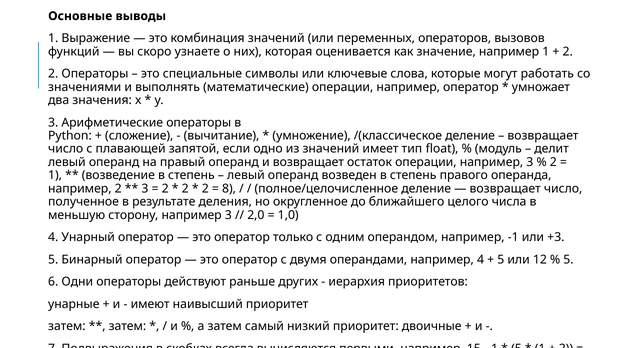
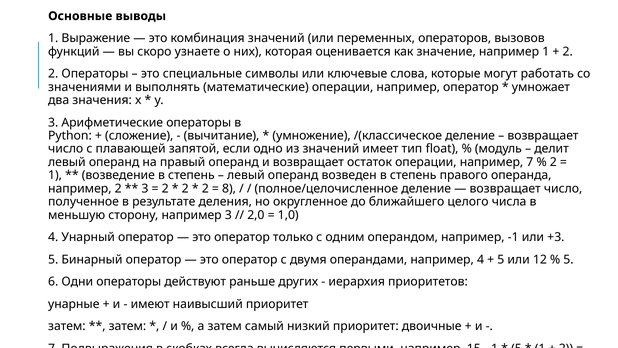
операции например 3: 3 -> 7
